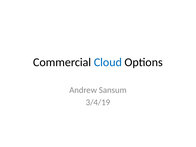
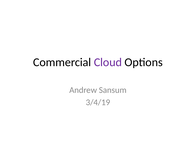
Cloud colour: blue -> purple
